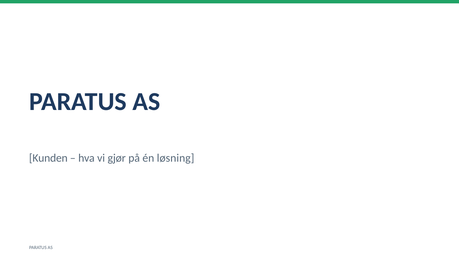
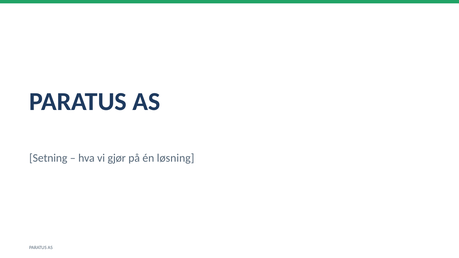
Kunden: Kunden -> Setning
